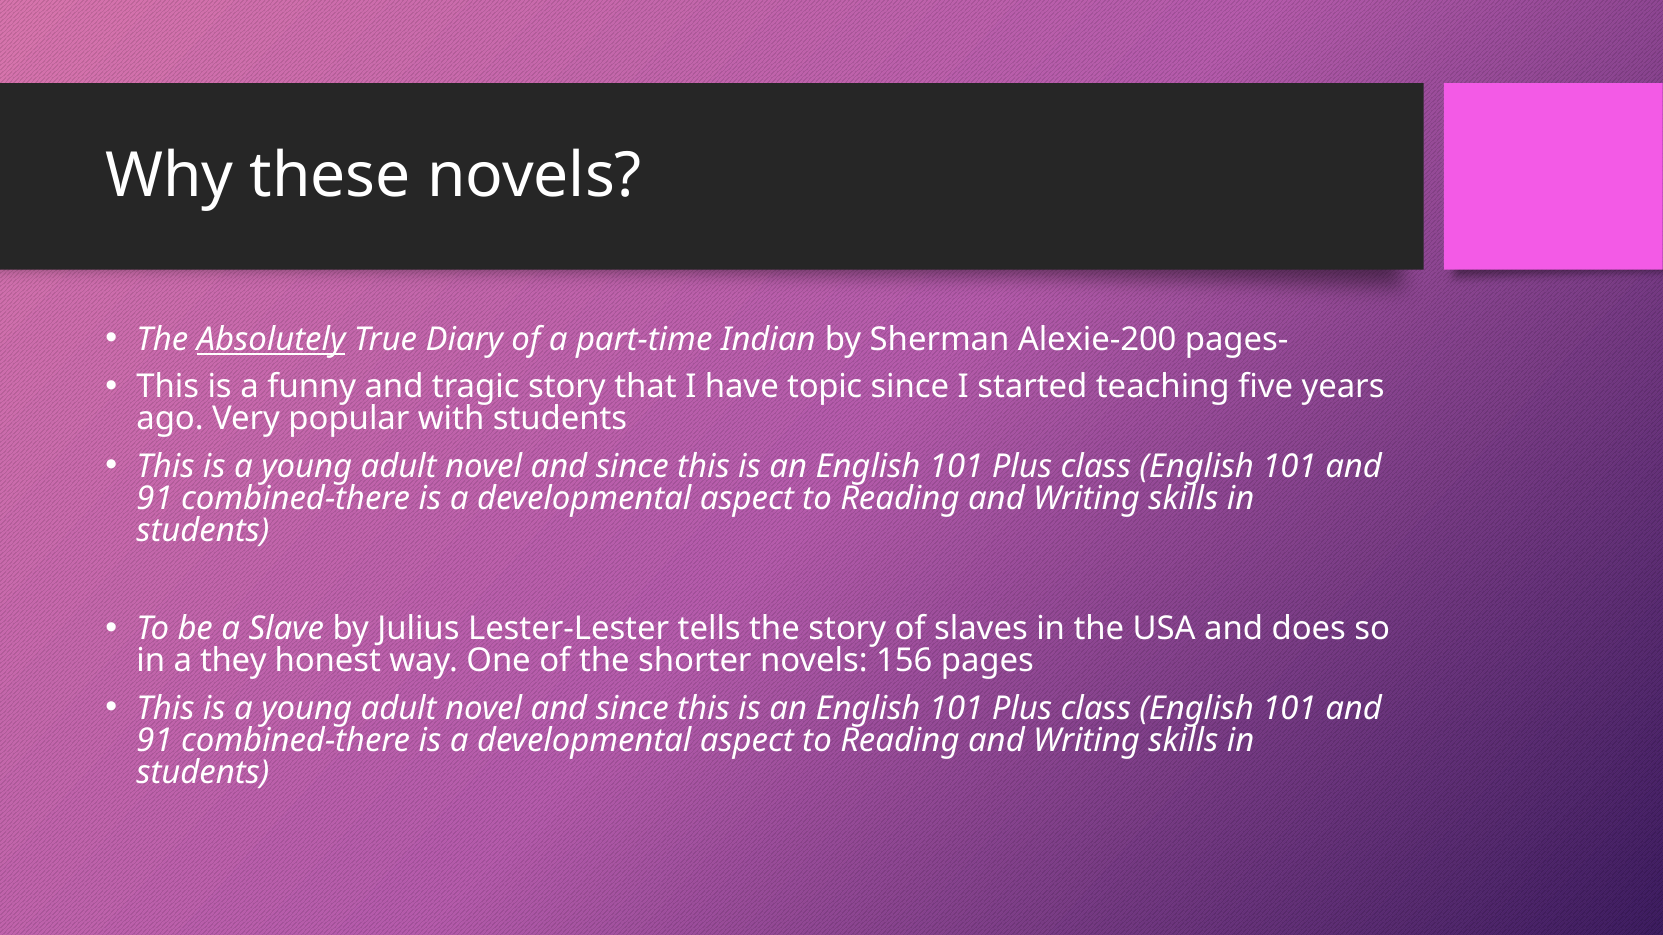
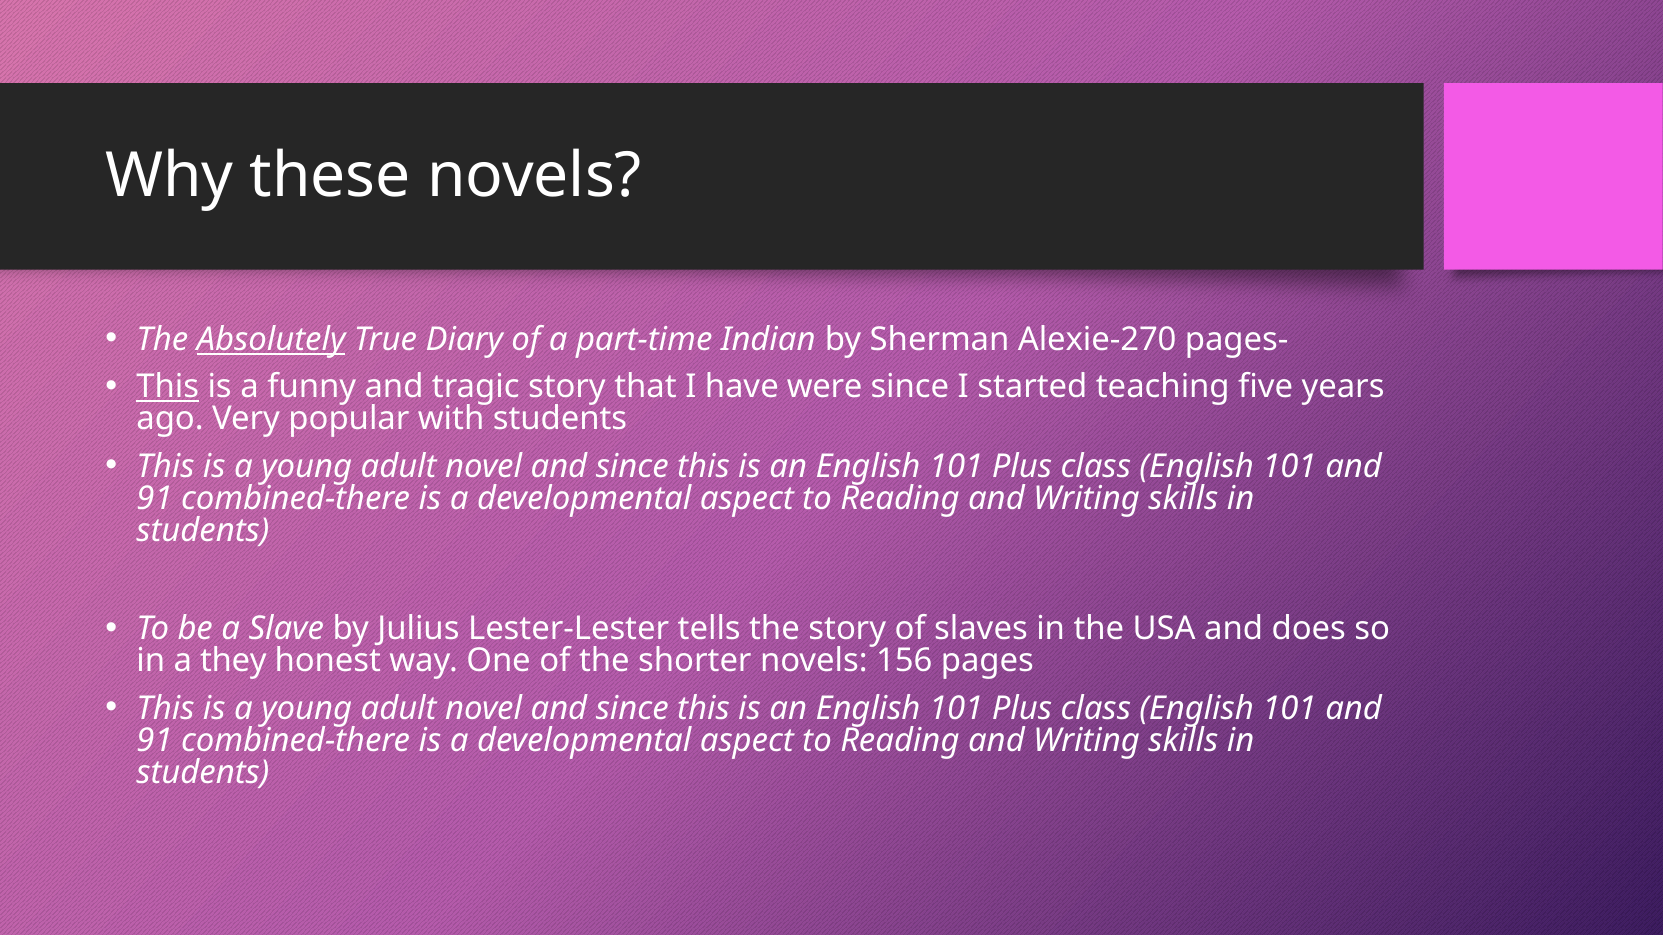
Alexie-200: Alexie-200 -> Alexie-270
This at (168, 387) underline: none -> present
topic: topic -> were
